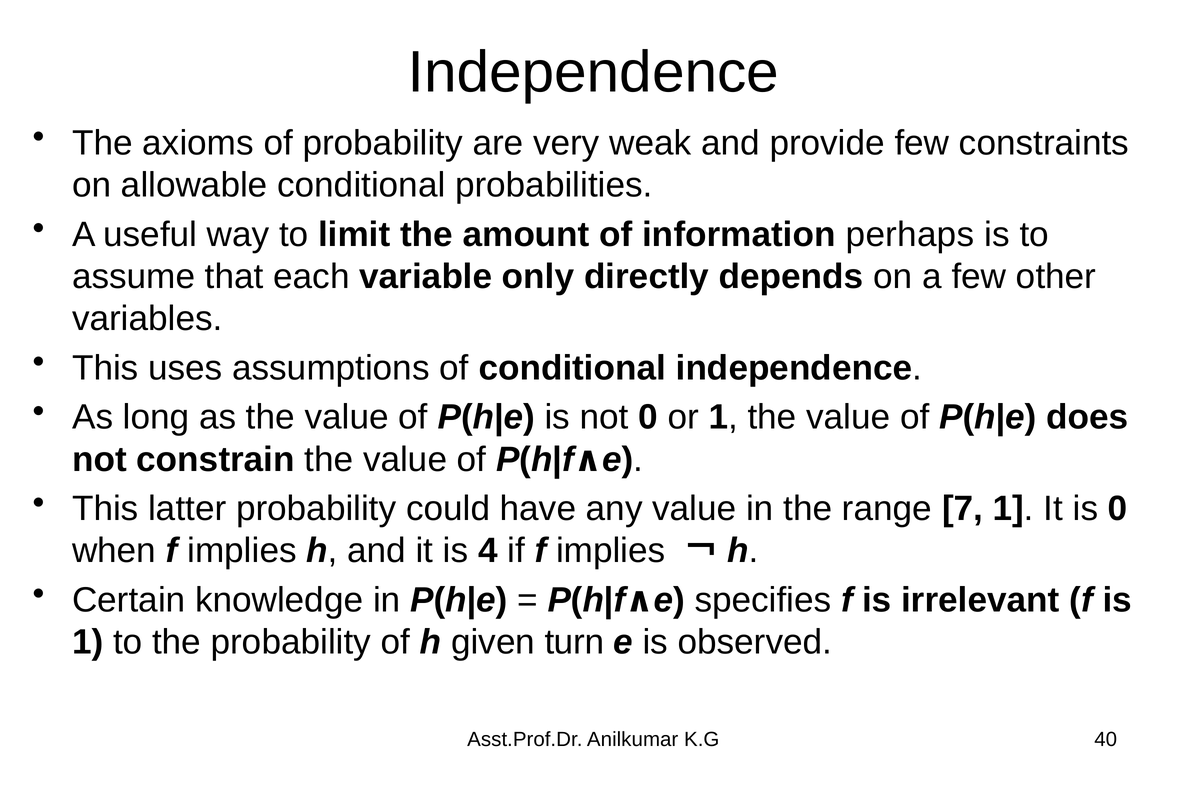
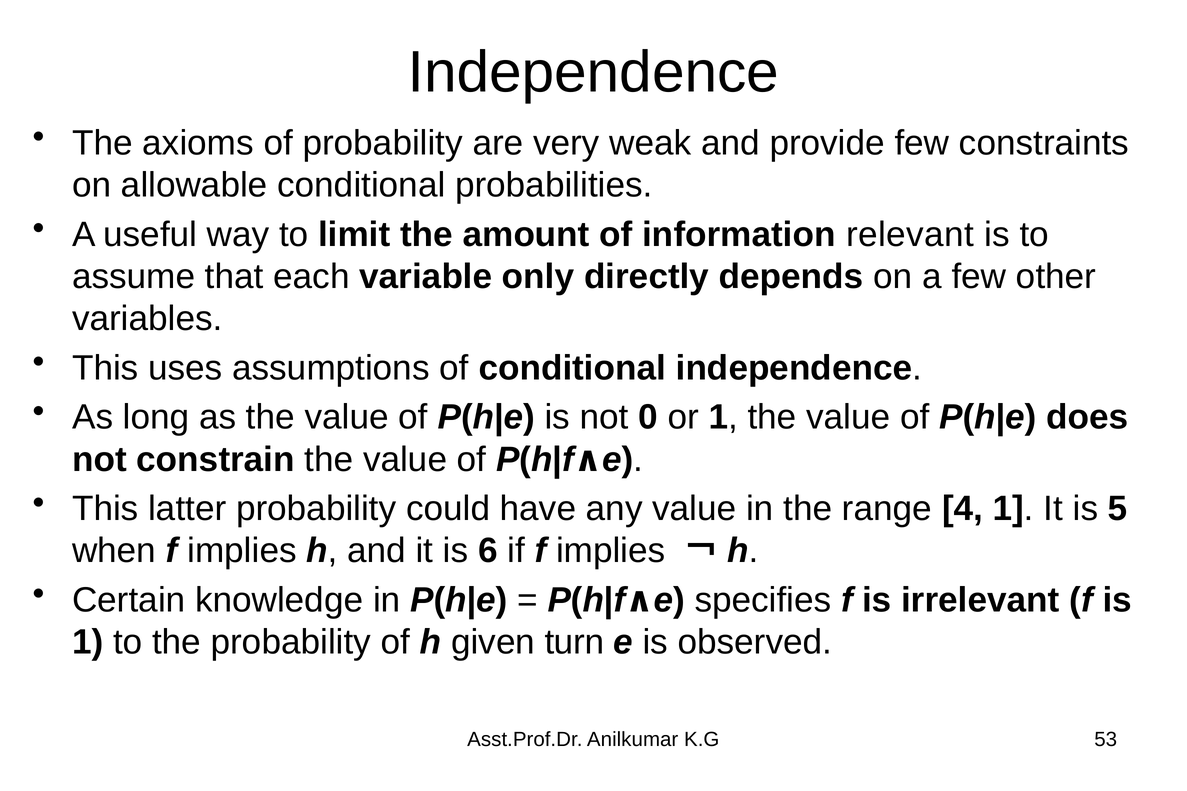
perhaps: perhaps -> relevant
7: 7 -> 4
is 0: 0 -> 5
4: 4 -> 6
40: 40 -> 53
